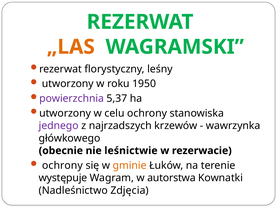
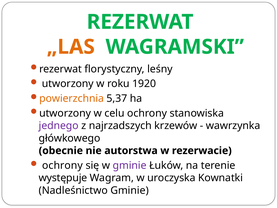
1950: 1950 -> 1920
powierzchnia colour: purple -> orange
leśnictwie: leśnictwie -> autorstwa
gminie at (130, 165) colour: orange -> purple
autorstwa: autorstwa -> uroczyska
Nadleśnictwo Zdjęcia: Zdjęcia -> Gminie
